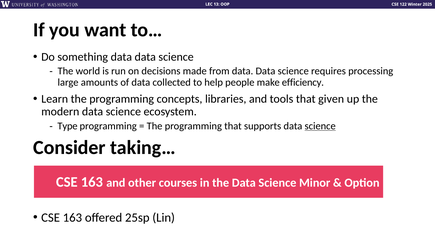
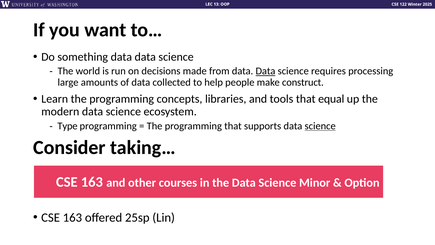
Data at (265, 71) underline: none -> present
efficiency: efficiency -> construct
given: given -> equal
